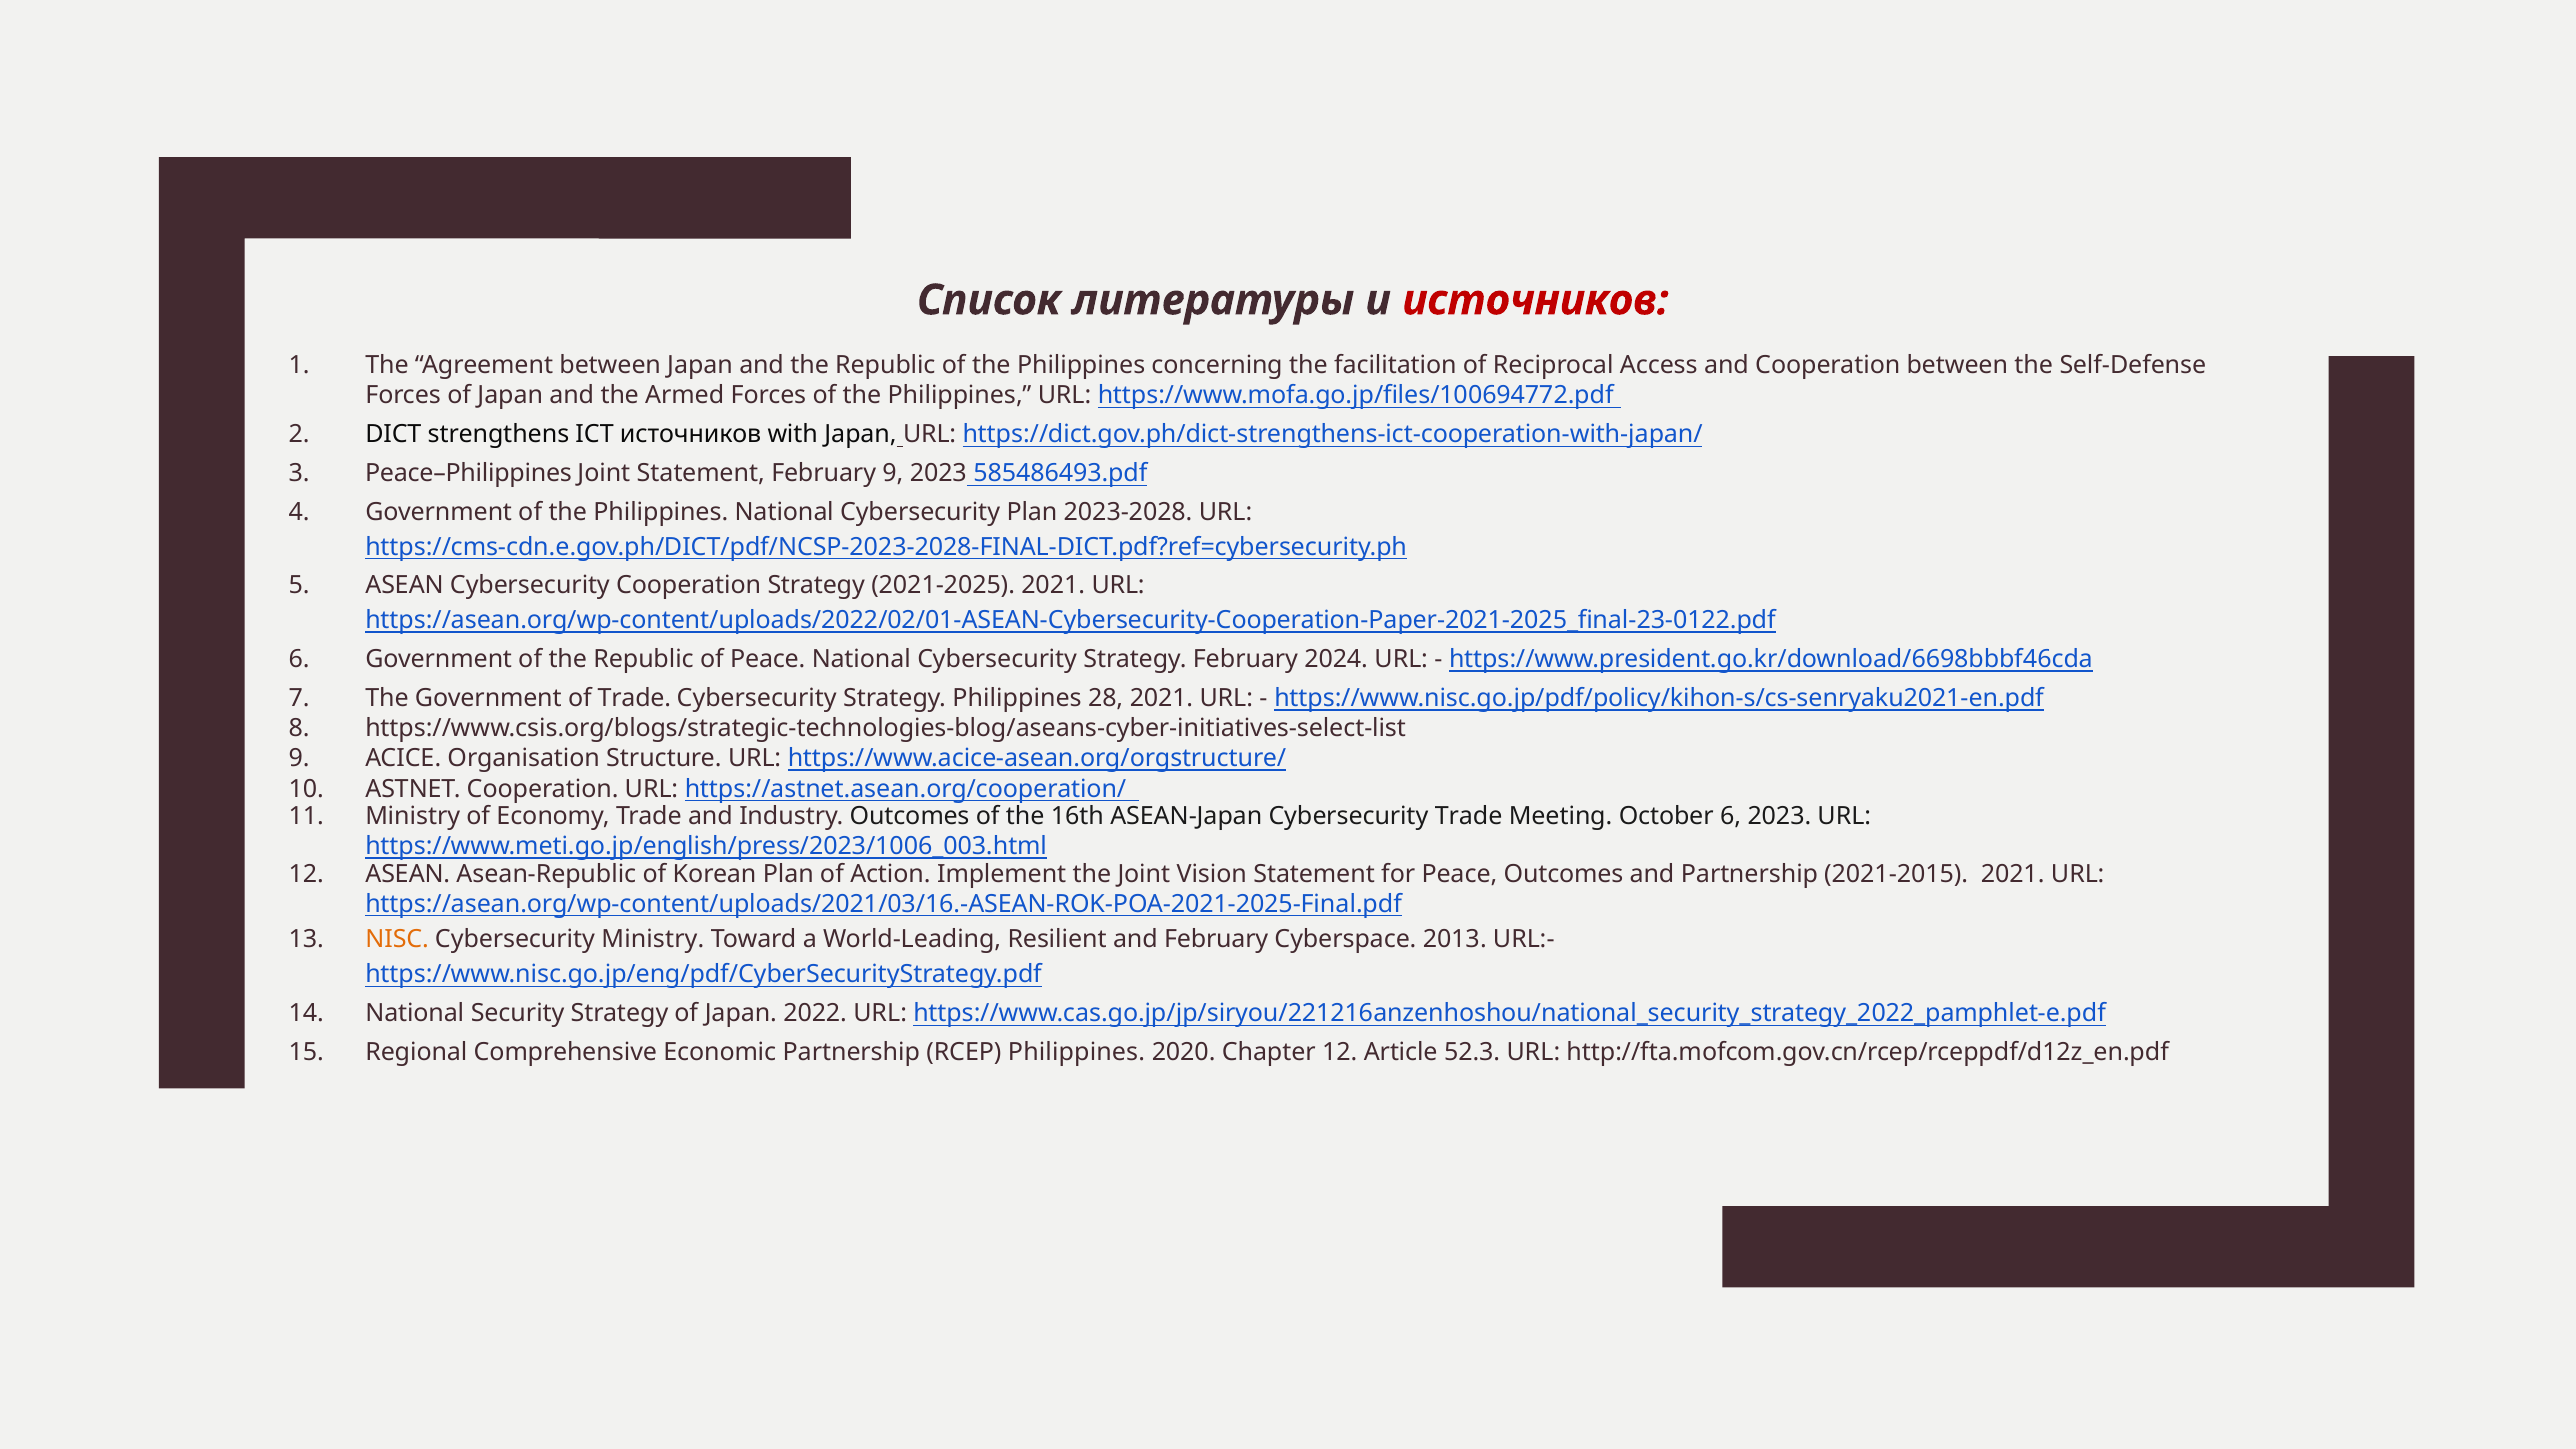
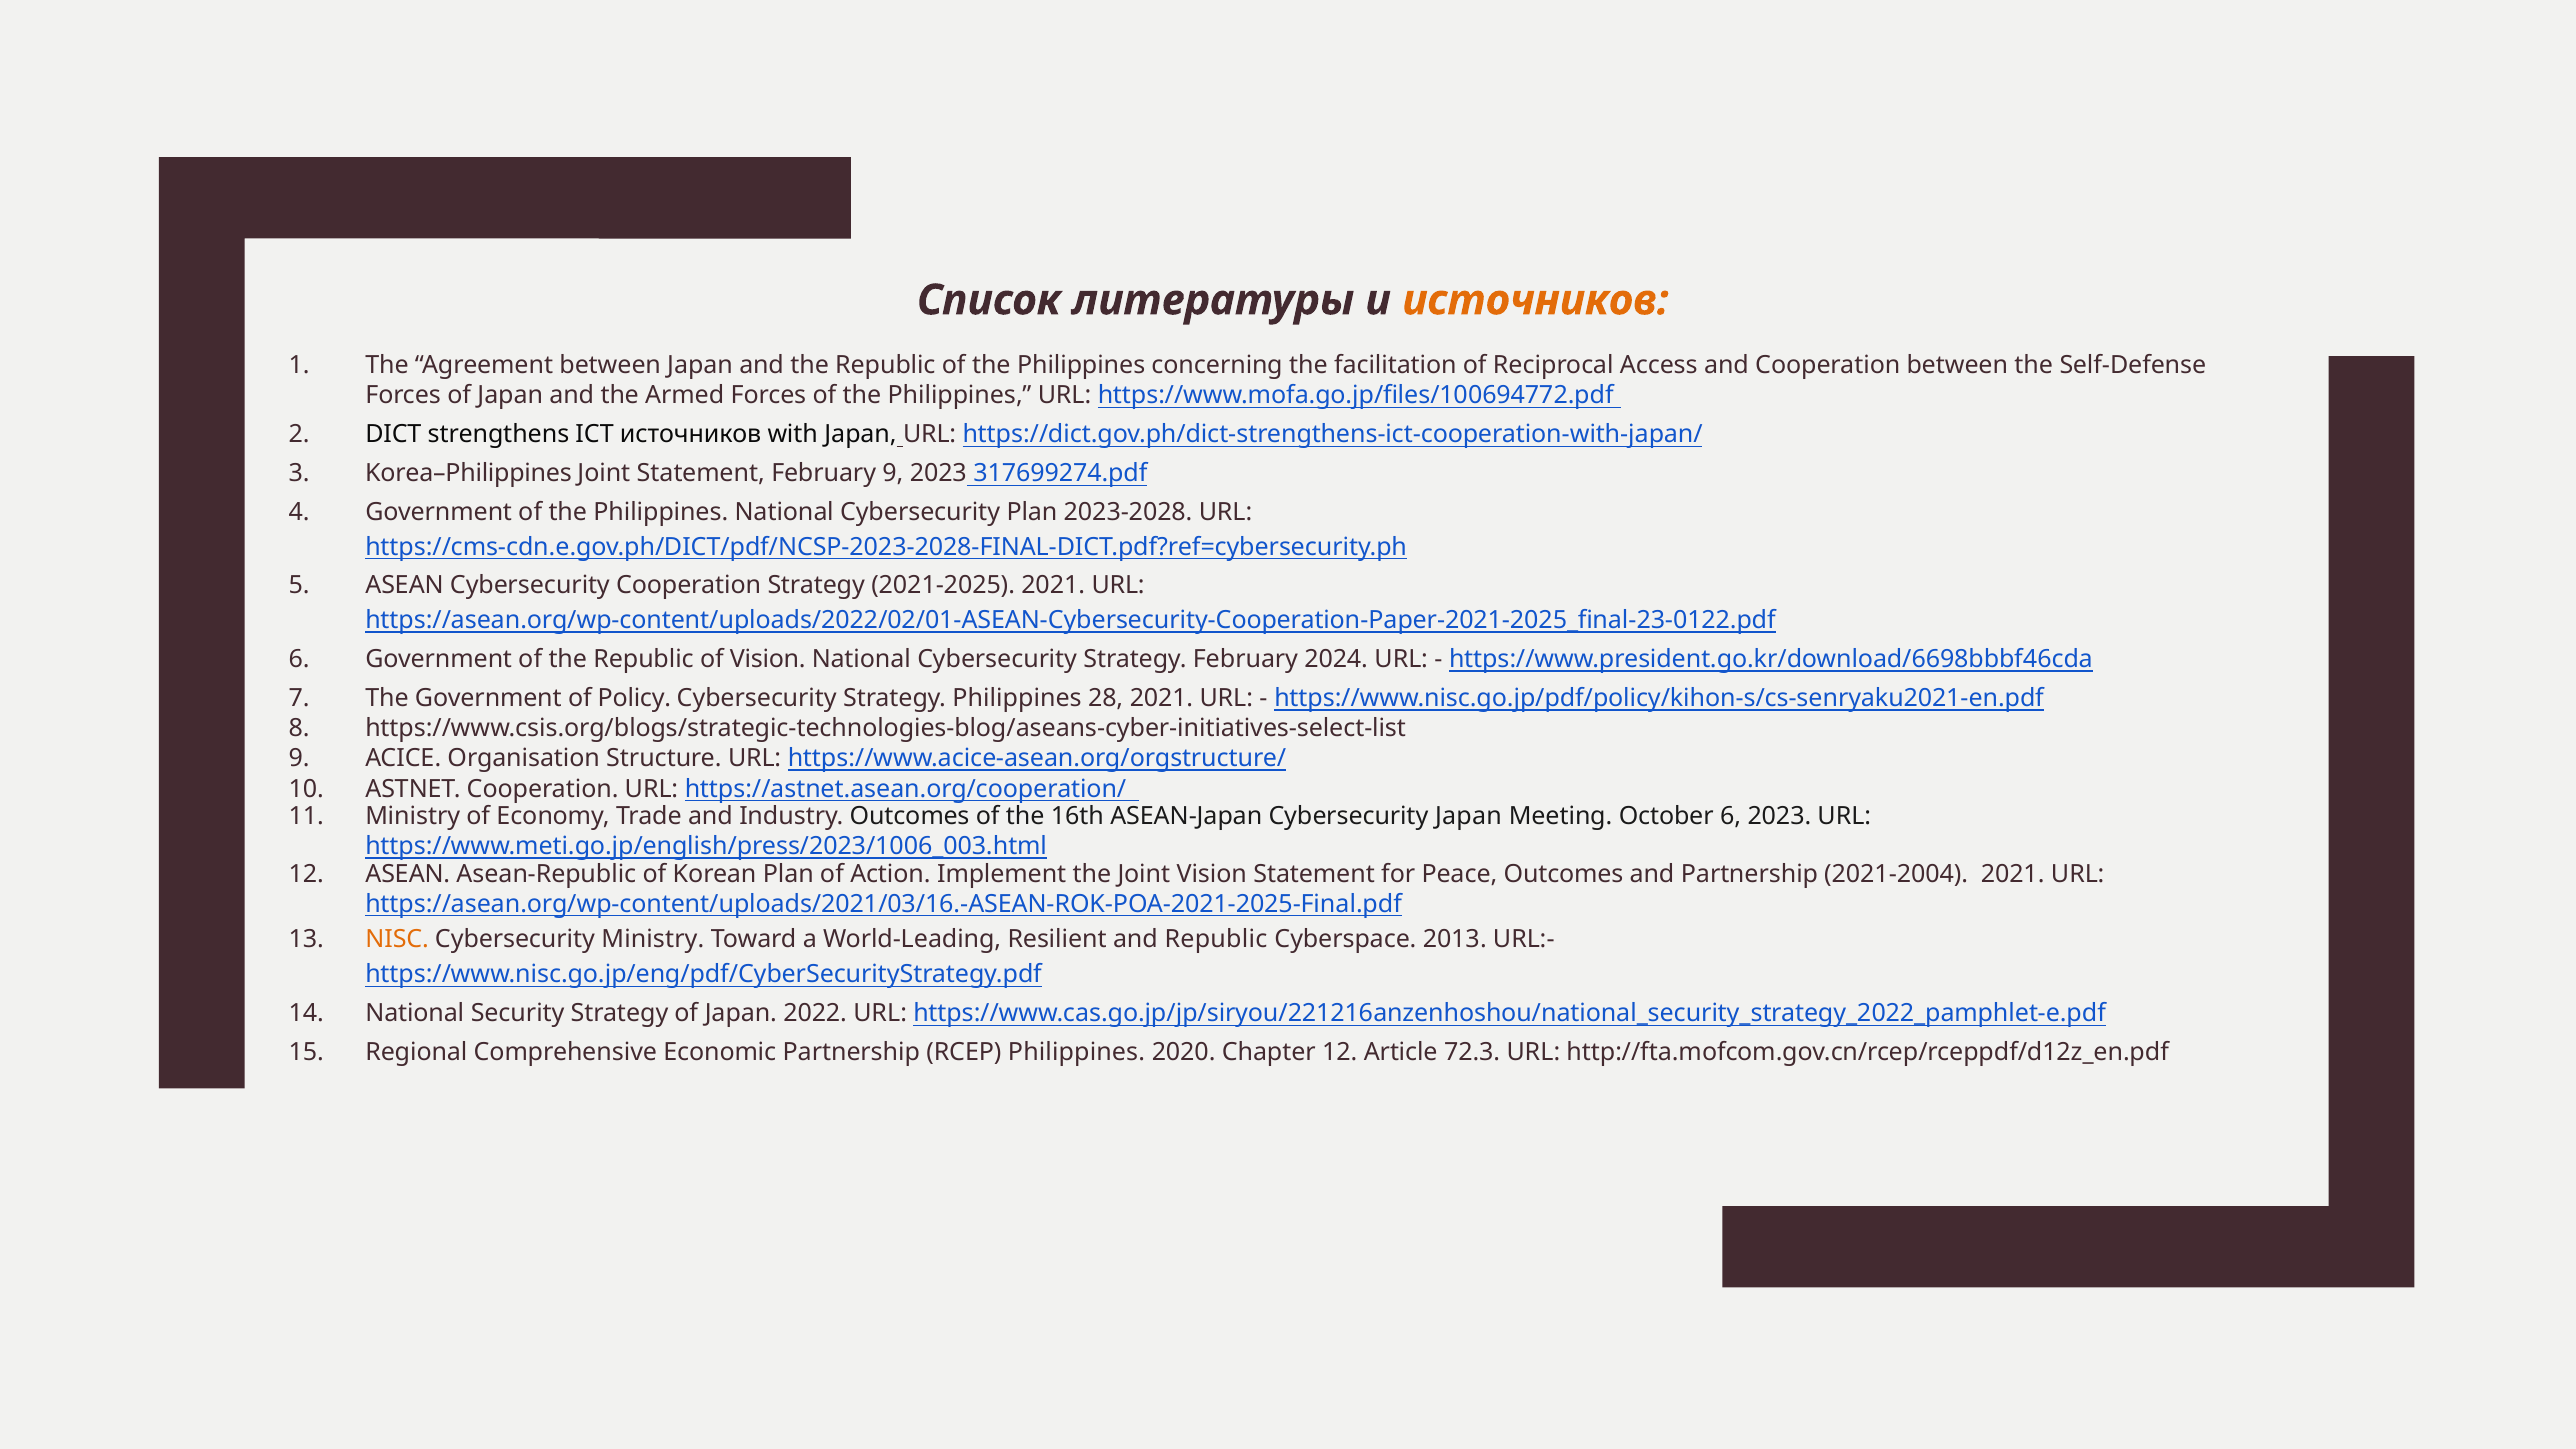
источников at (1536, 300) colour: red -> orange
Peace–Philippines: Peace–Philippines -> Korea–Philippines
585486493.pdf: 585486493.pdf -> 317699274.pdf
of Peace: Peace -> Vision
of Trade: Trade -> Policy
Cybersecurity Trade: Trade -> Japan
2021-2015: 2021-2015 -> 2021-2004
and February: February -> Republic
52.3: 52.3 -> 72.3
